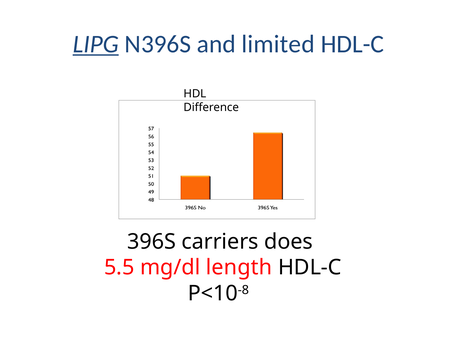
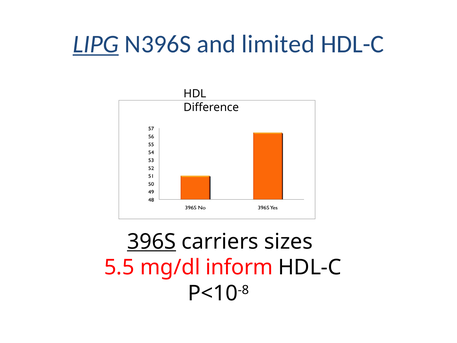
396S underline: none -> present
does: does -> sizes
length: length -> inform
